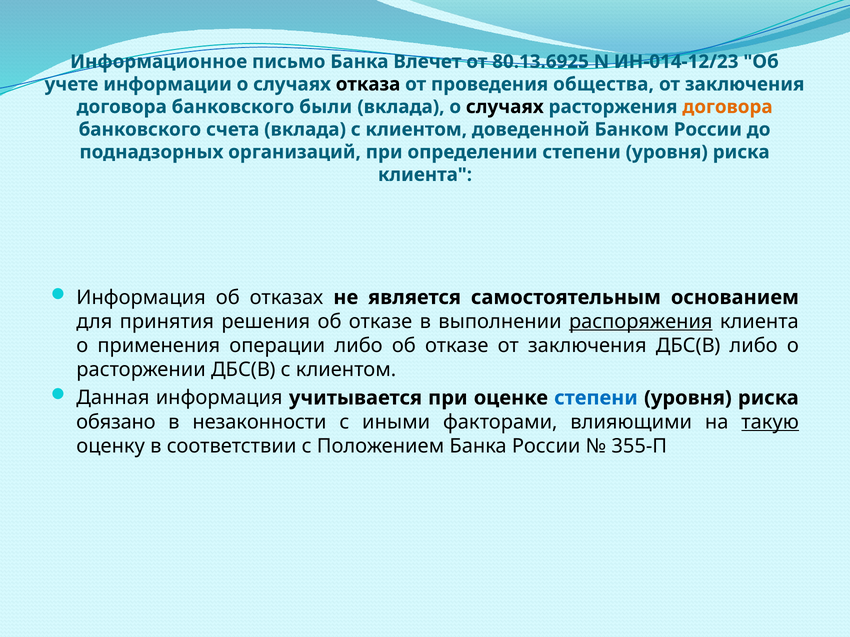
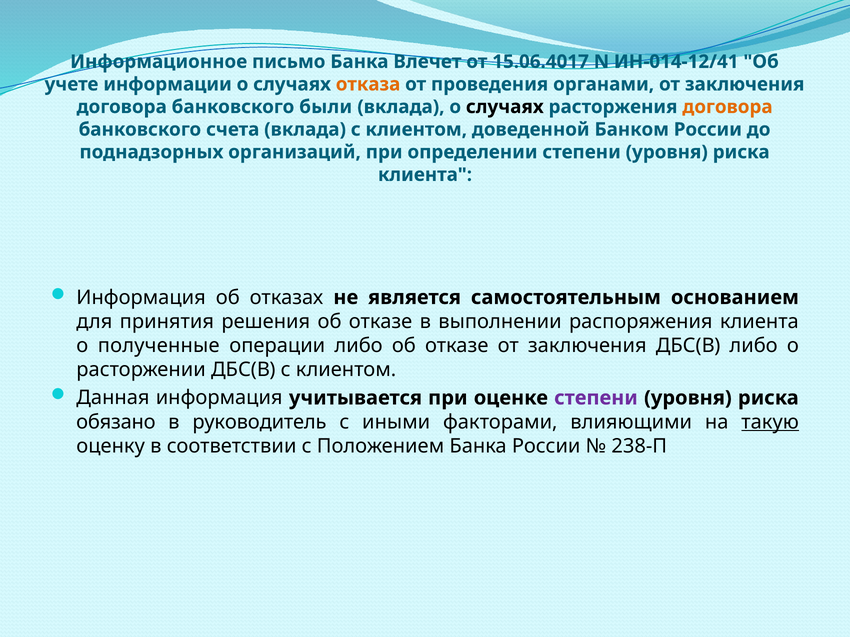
80.13.6925: 80.13.6925 -> 15.06.4017
ИН-014-12/23: ИН-014-12/23 -> ИН-014-12/41
отказа colour: black -> orange
общества: общества -> органами
распоряжения underline: present -> none
применения: применения -> полученные
степени at (596, 398) colour: blue -> purple
незаконности: незаконности -> руководитель
355-П: 355-П -> 238-П
